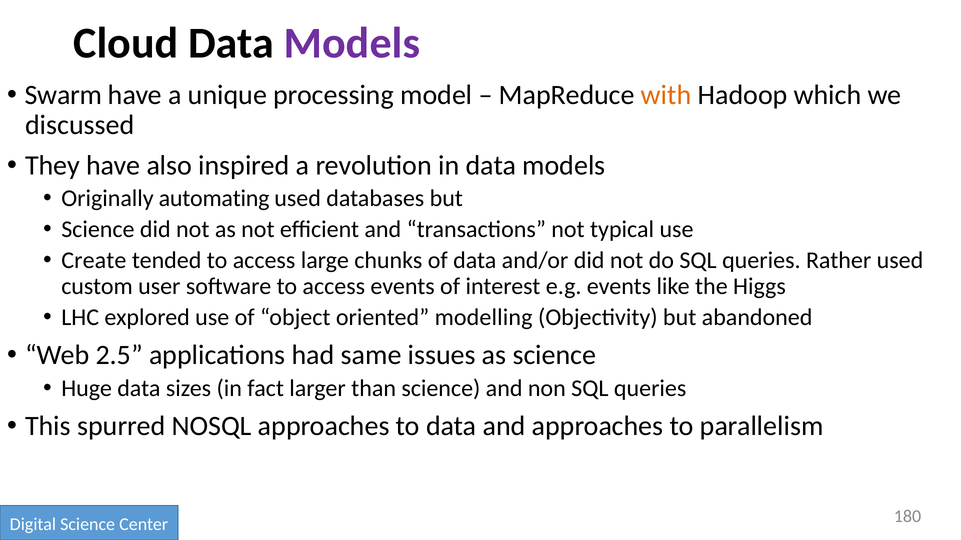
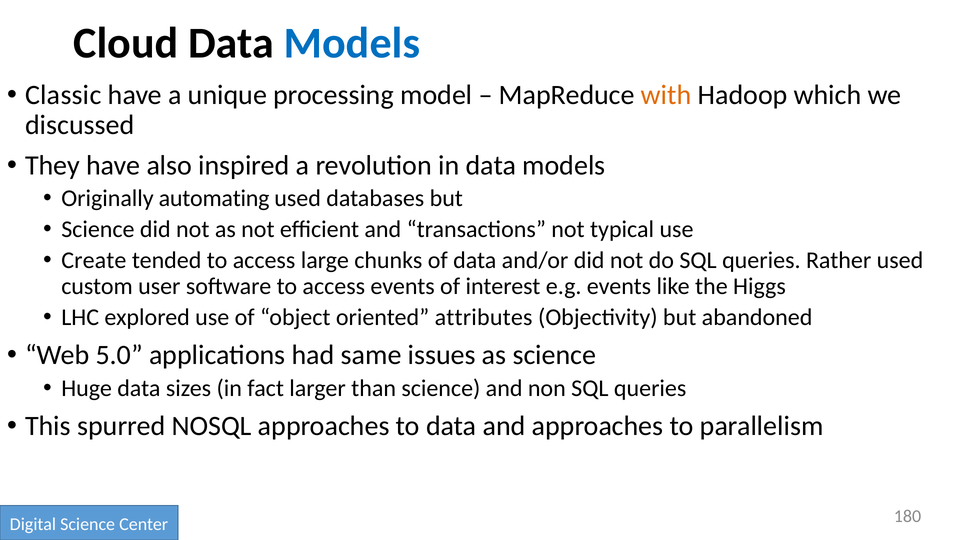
Models at (352, 43) colour: purple -> blue
Swarm: Swarm -> Classic
modelling: modelling -> attributes
2.5: 2.5 -> 5.0
